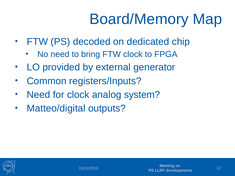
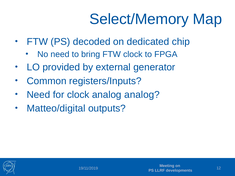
Board/Memory: Board/Memory -> Select/Memory
analog system: system -> analog
